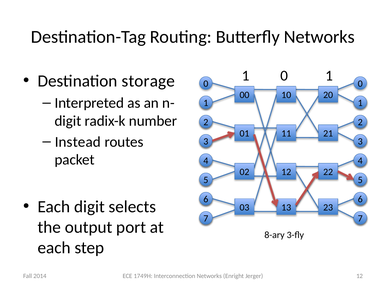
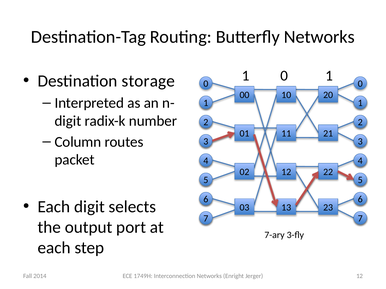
Instead: Instead -> Column
8-ary: 8-ary -> 7-ary
